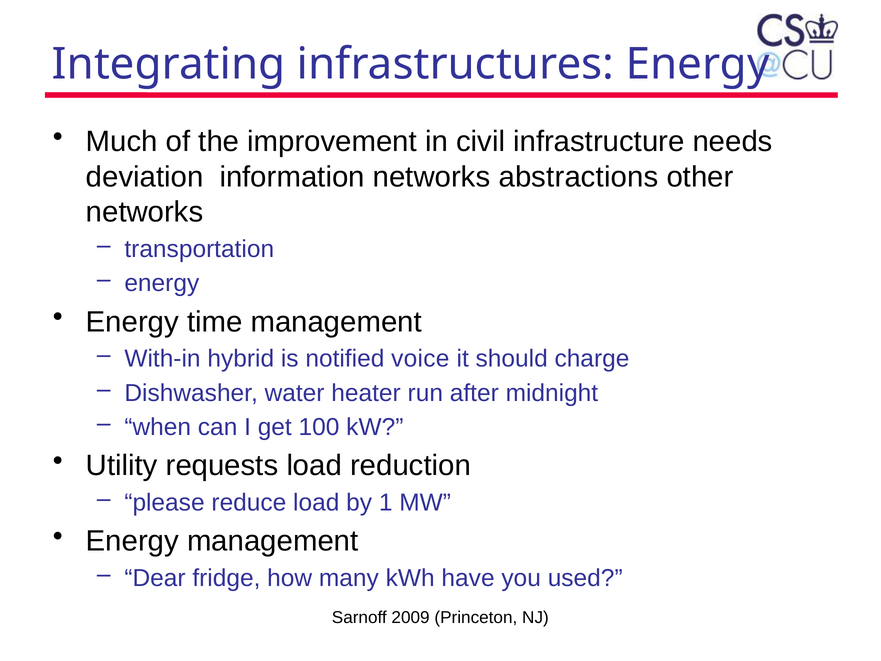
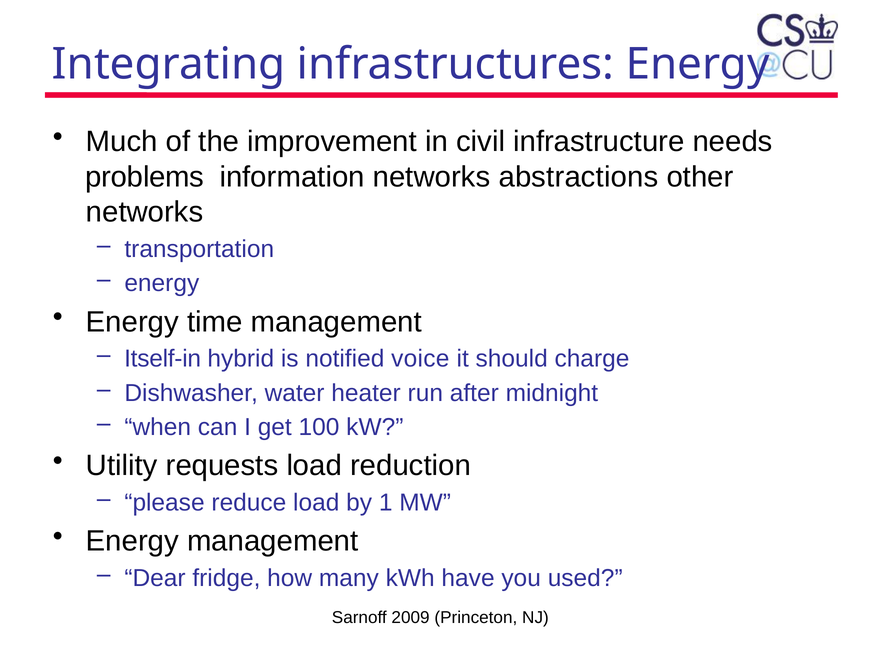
deviation: deviation -> problems
With-in: With-in -> Itself-in
